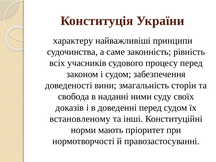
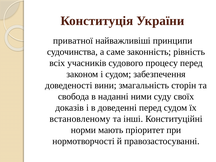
характеру: характеру -> приватної
